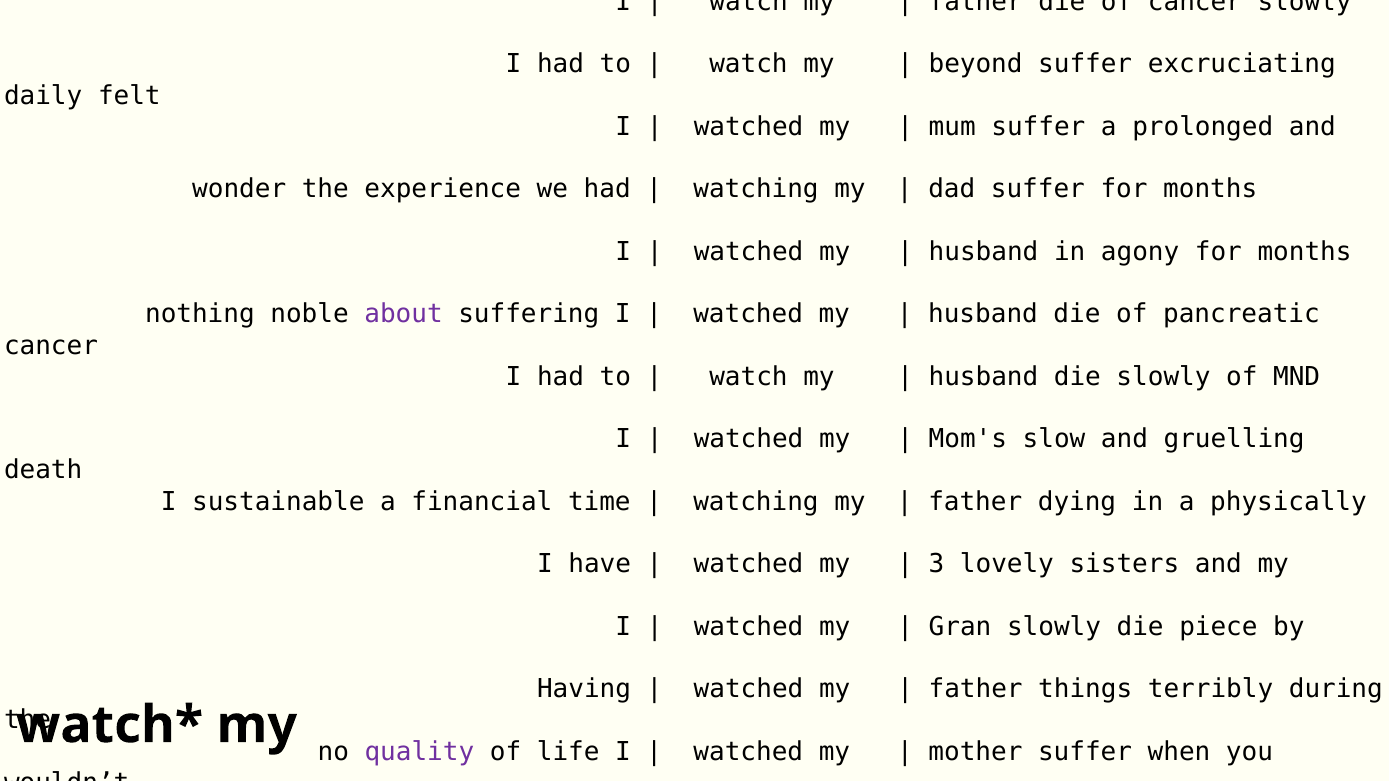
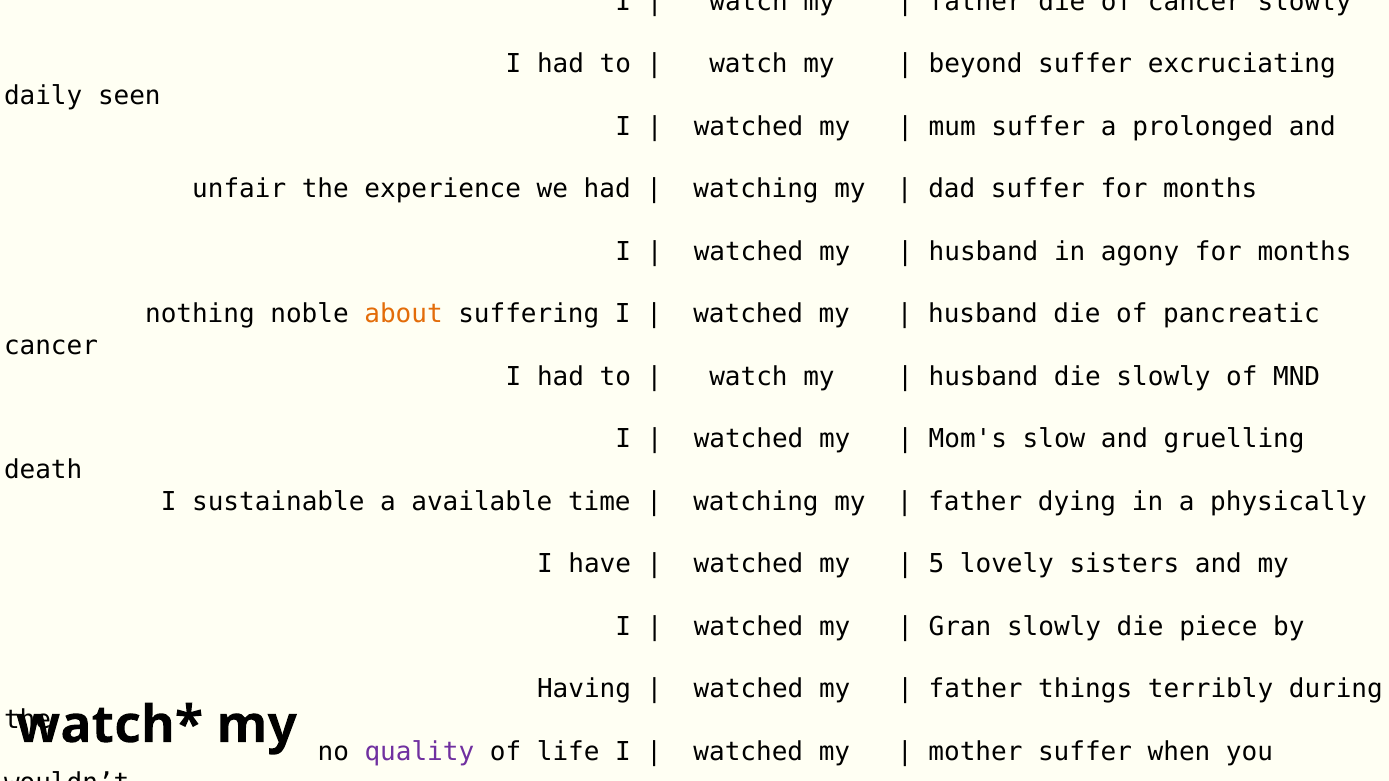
felt: felt -> seen
wonder: wonder -> unfair
about colour: purple -> orange
financial: financial -> available
3 at (936, 564): 3 -> 5
